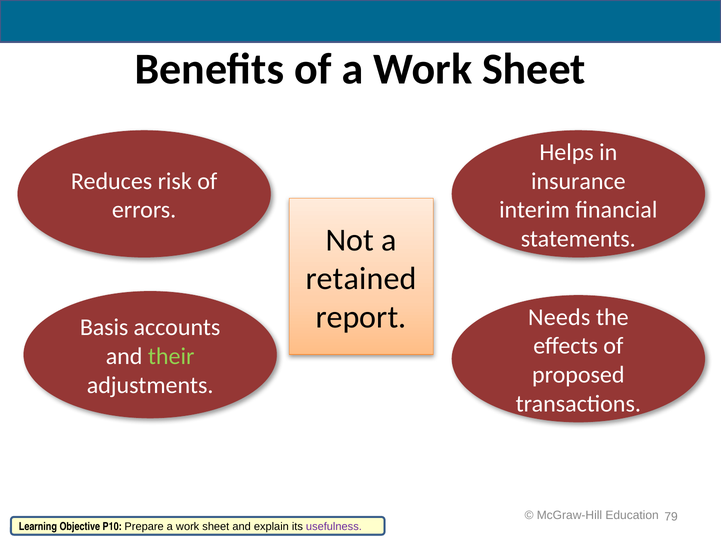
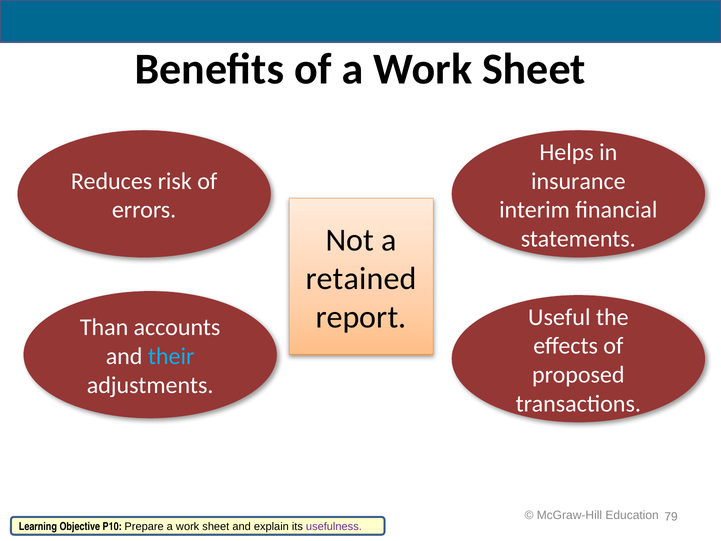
Needs: Needs -> Useful
Basis: Basis -> Than
their colour: light green -> light blue
